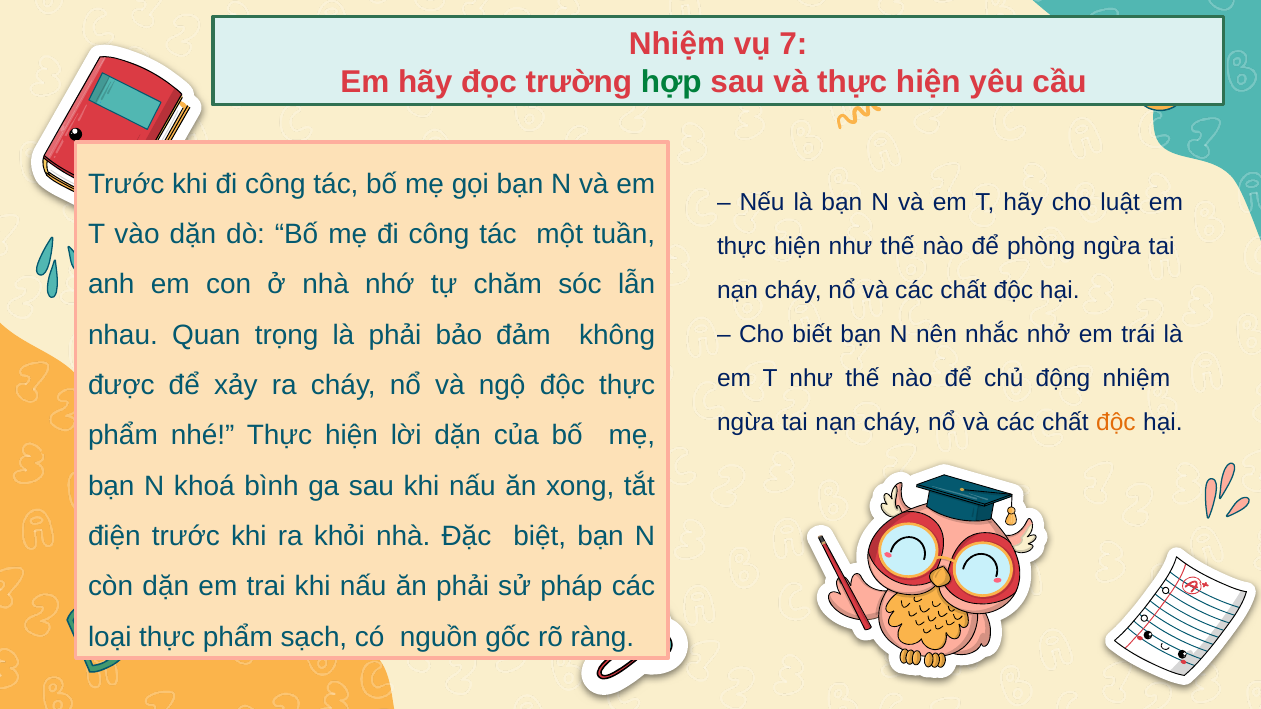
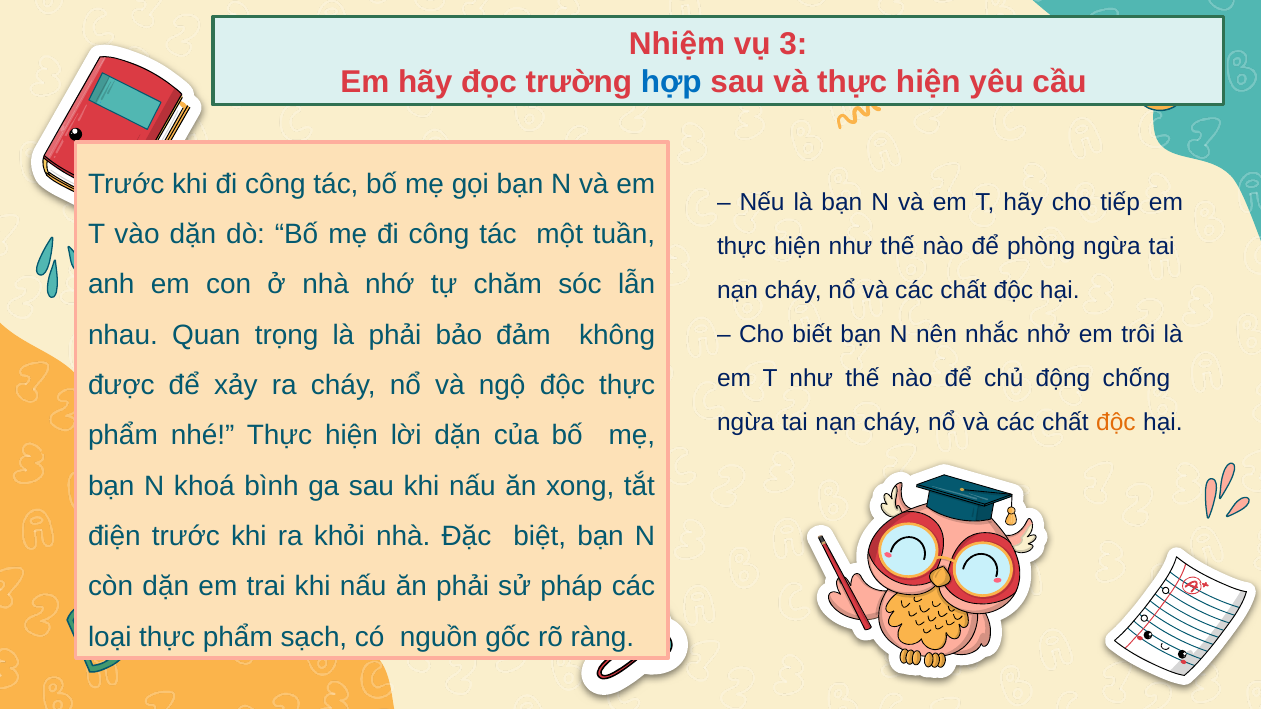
7: 7 -> 3
hợp colour: green -> blue
luật: luật -> tiếp
trái: trái -> trôi
động nhiệm: nhiệm -> chống
